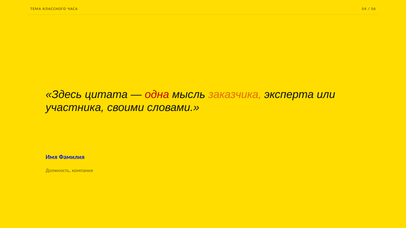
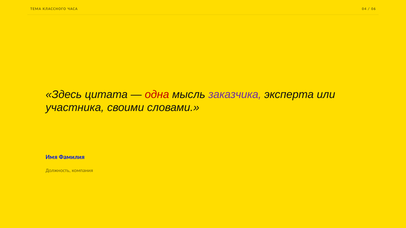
заказчика colour: orange -> purple
